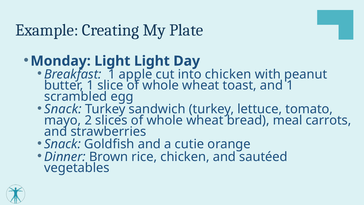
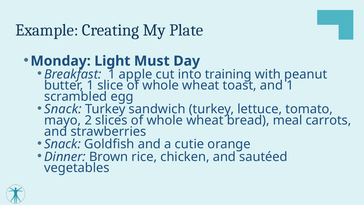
Light Light: Light -> Must
into chicken: chicken -> training
